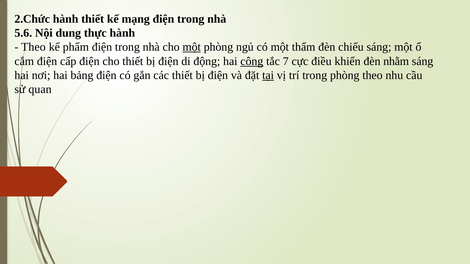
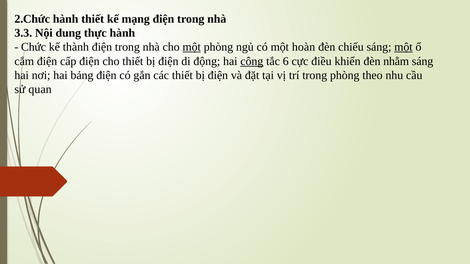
5.6: 5.6 -> 3.3
Theo at (33, 47): Theo -> Chức
phẩm: phẩm -> thành
thẩm: thẩm -> hoàn
một at (403, 47) underline: none -> present
7: 7 -> 6
tại underline: present -> none
